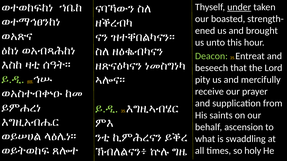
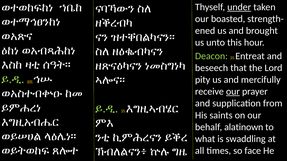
our at (233, 92) underline: none -> present
ascension: ascension -> alatinown
holy: holy -> face
